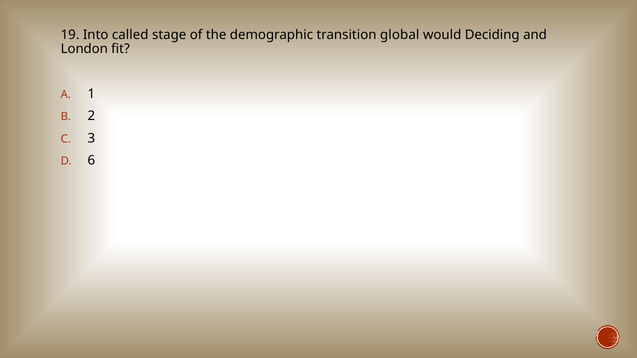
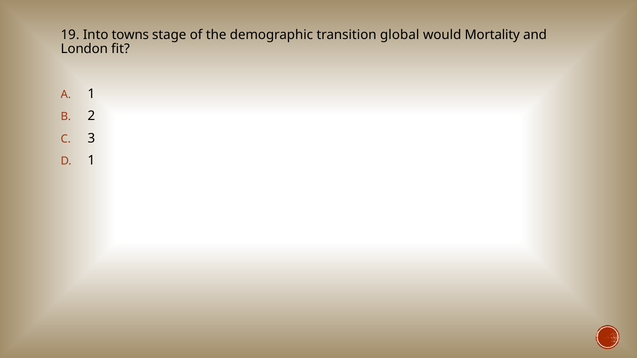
called: called -> towns
Deciding: Deciding -> Mortality
6 at (91, 161): 6 -> 1
